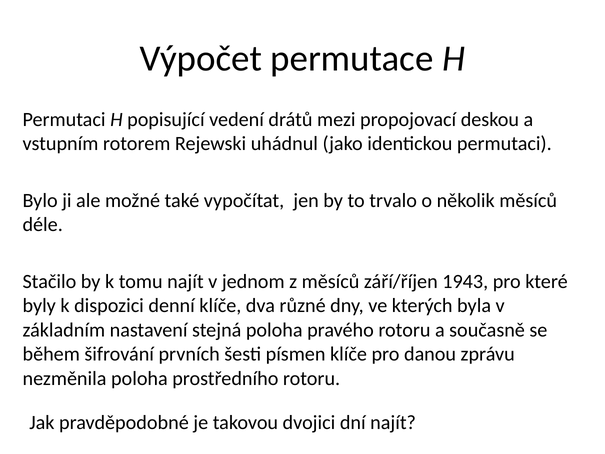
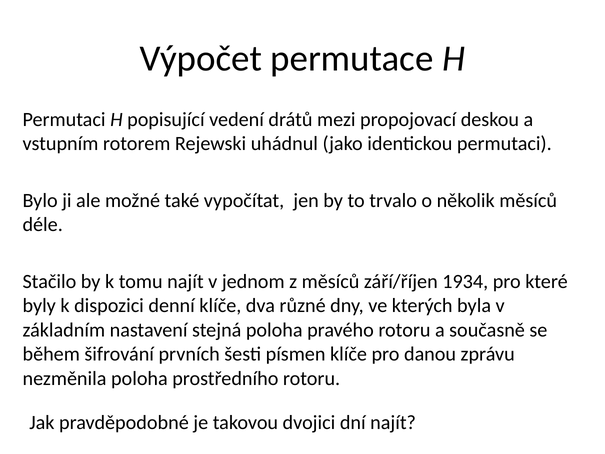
1943: 1943 -> 1934
